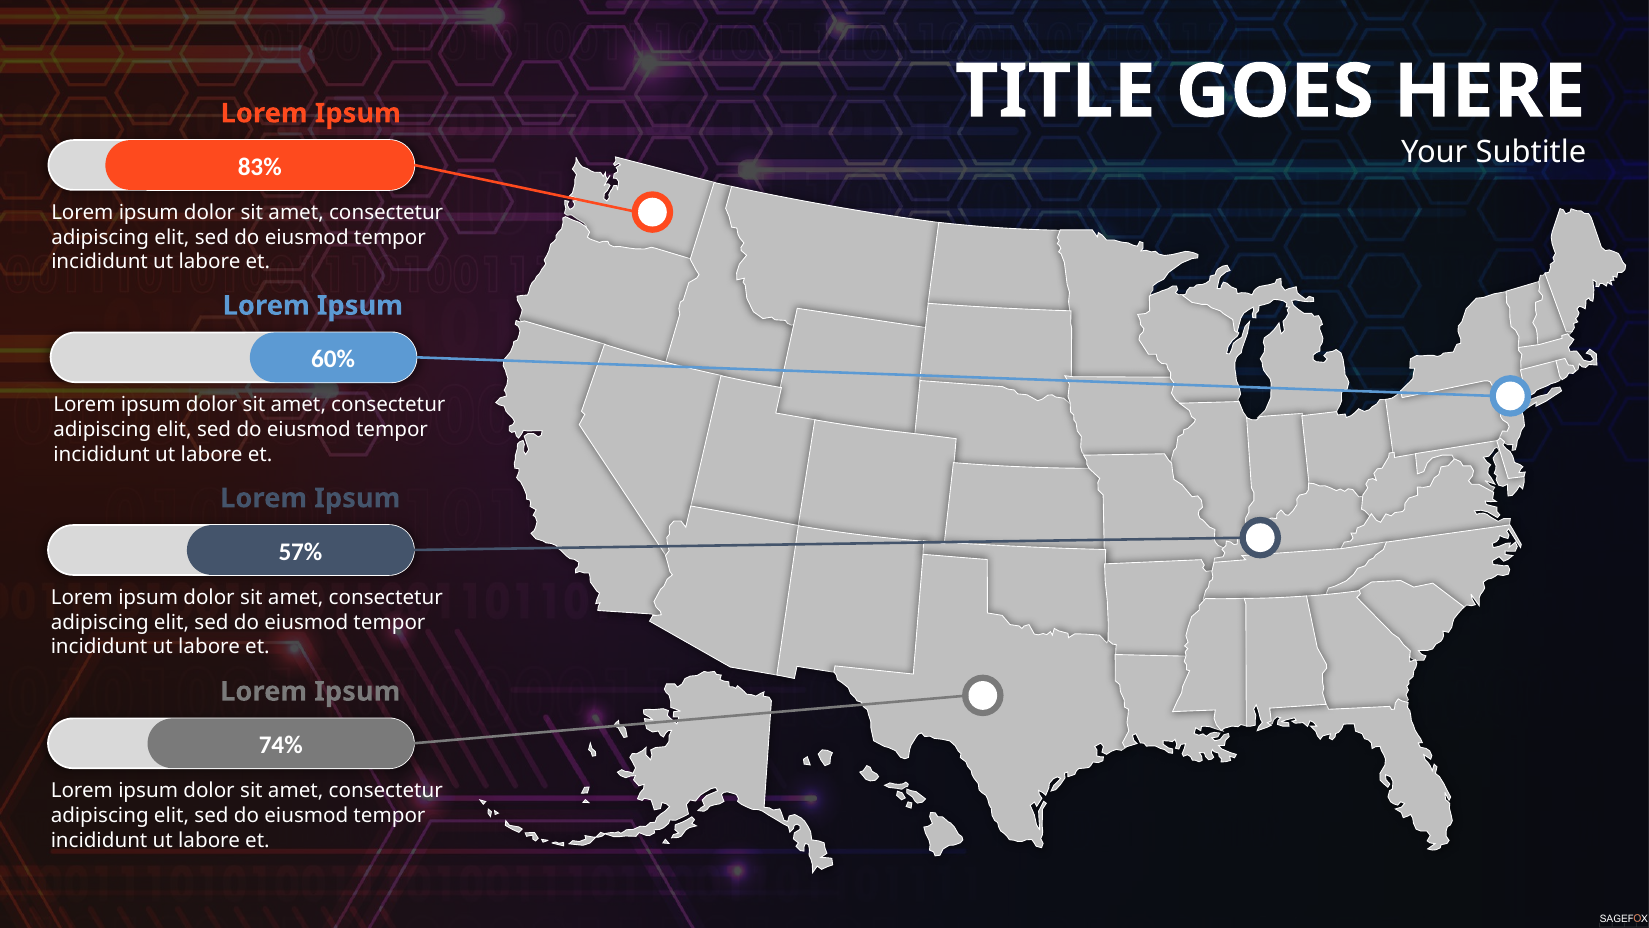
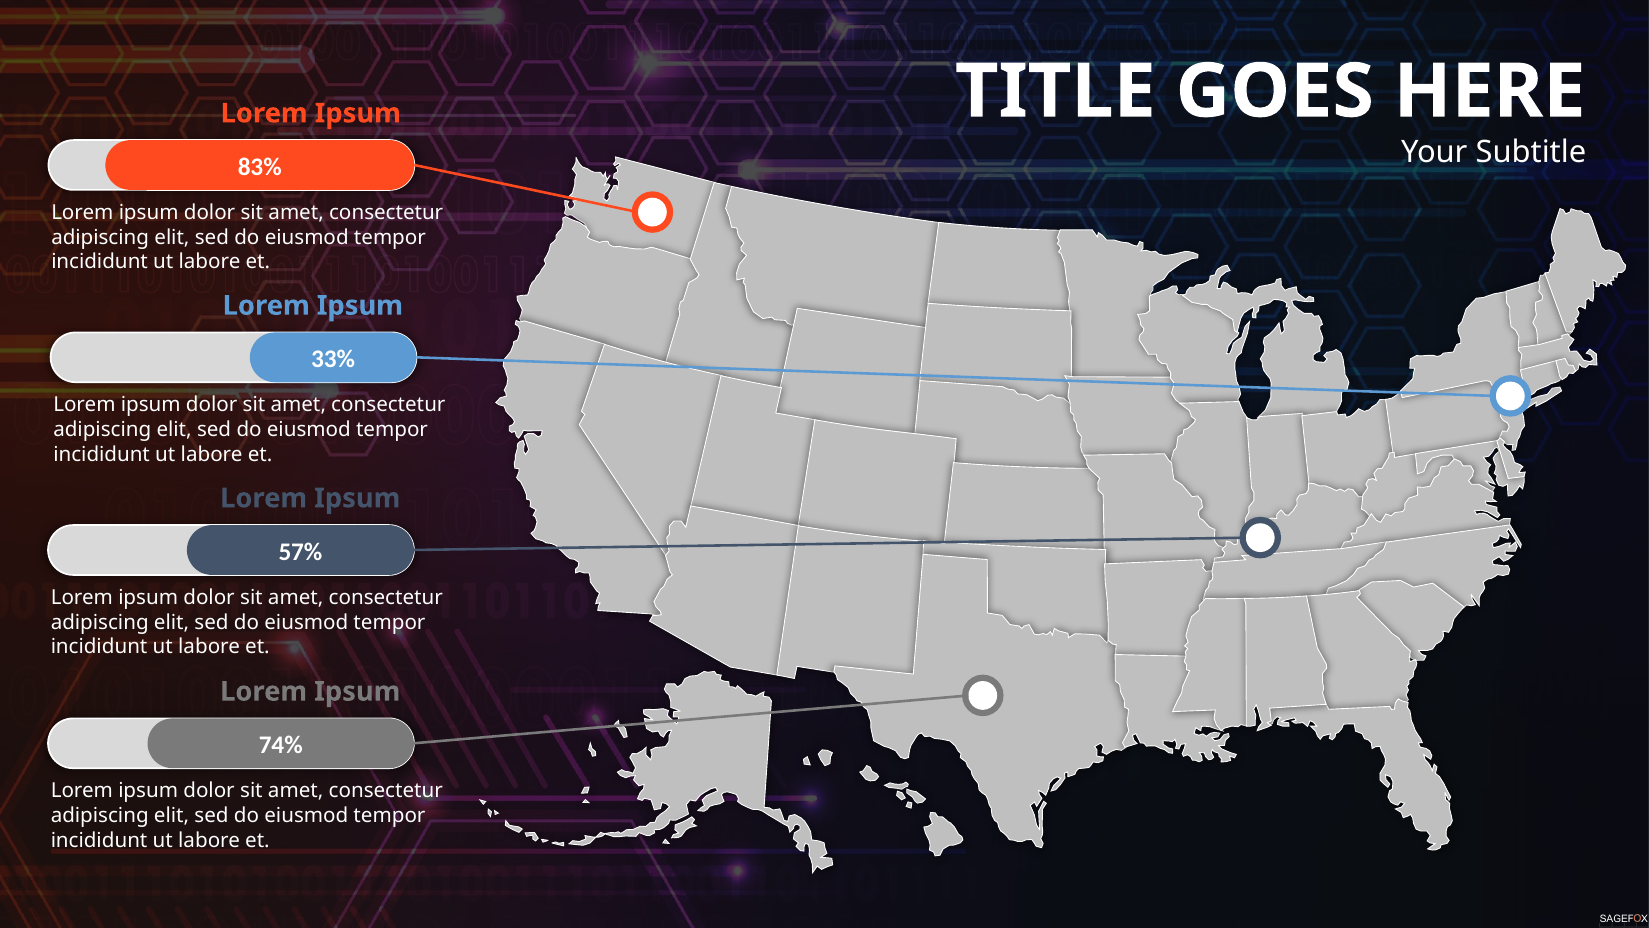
60%: 60% -> 33%
